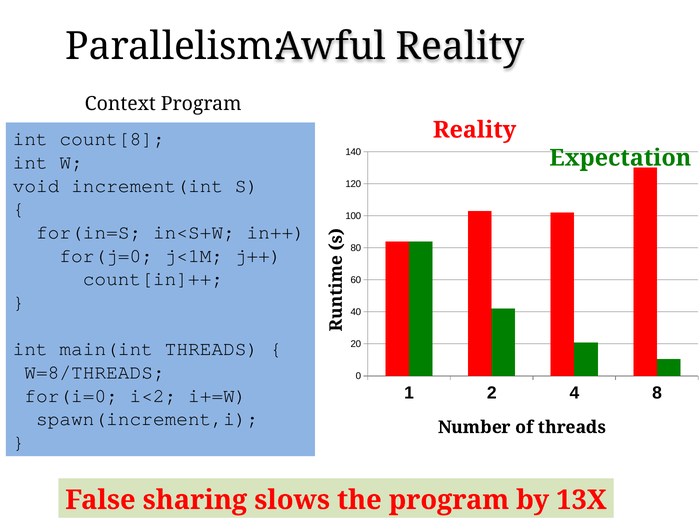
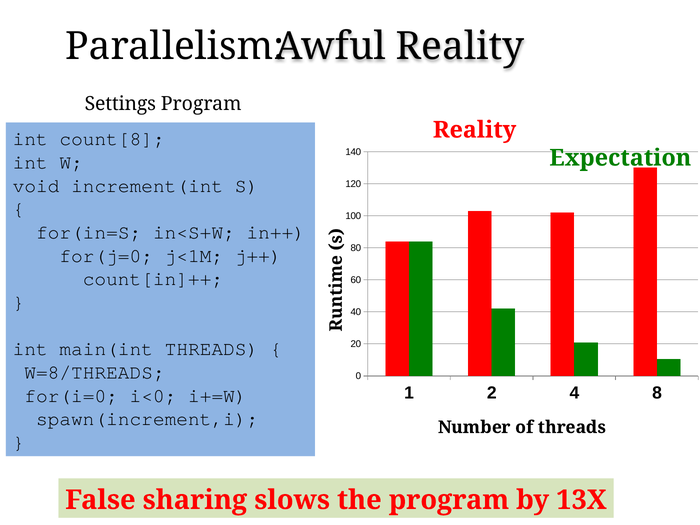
Context: Context -> Settings
i<2: i<2 -> i<0
